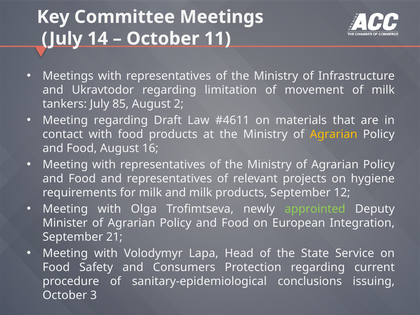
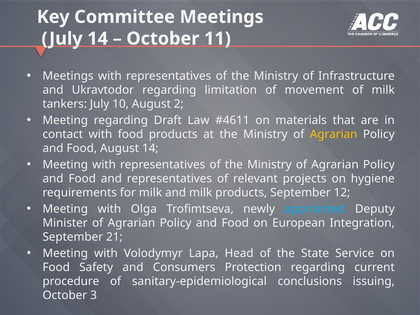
85: 85 -> 10
August 16: 16 -> 14
approinted colour: light green -> light blue
